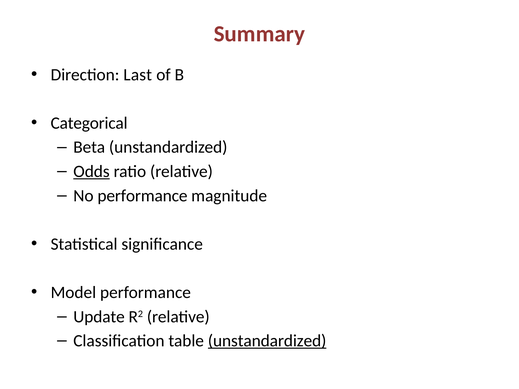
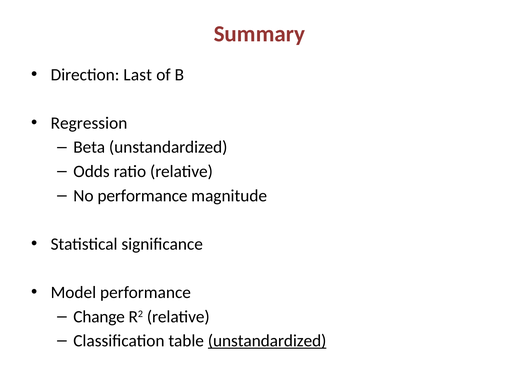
Categorical: Categorical -> Regression
Odds underline: present -> none
Update: Update -> Change
